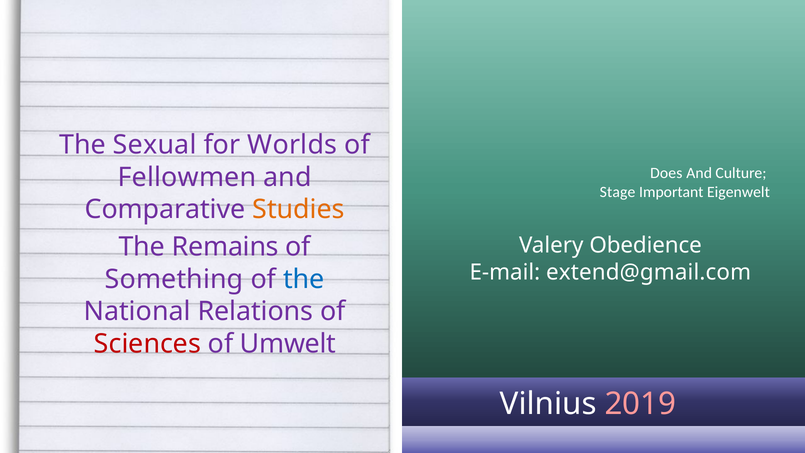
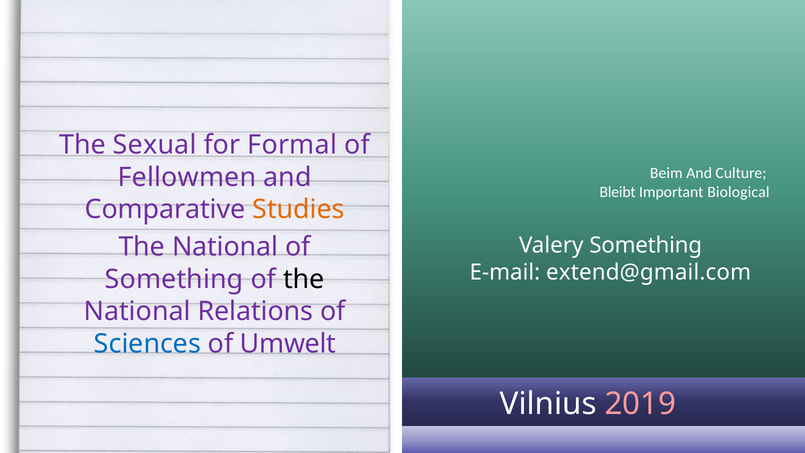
Worlds: Worlds -> Formal
Does: Does -> Beim
Stage: Stage -> Bleibt
Eigenwelt: Eigenwelt -> Biological
Valery Obedience: Obedience -> Something
Remains at (225, 247): Remains -> National
the at (304, 279) colour: blue -> black
Sciences colour: red -> blue
